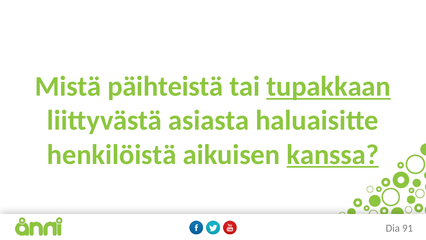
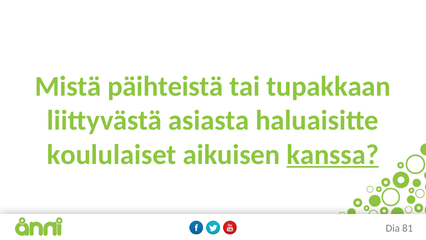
tupakkaan underline: present -> none
henkilöistä: henkilöistä -> koululaiset
91: 91 -> 81
